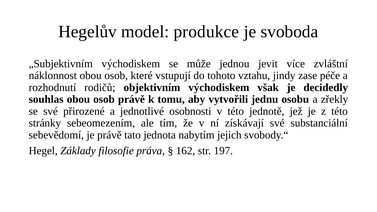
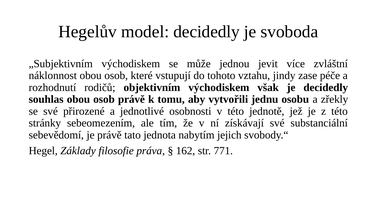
model produkce: produkce -> decidedly
197: 197 -> 771
